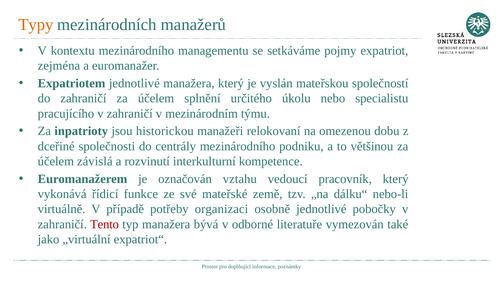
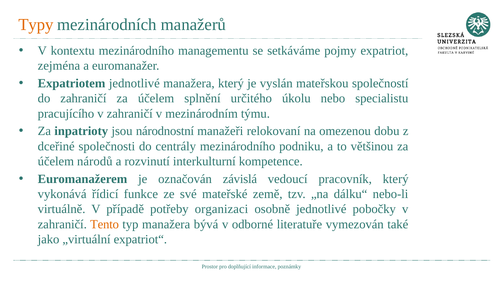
historickou: historickou -> národnostní
závislá: závislá -> národů
vztahu: vztahu -> závislá
Tento colour: red -> orange
